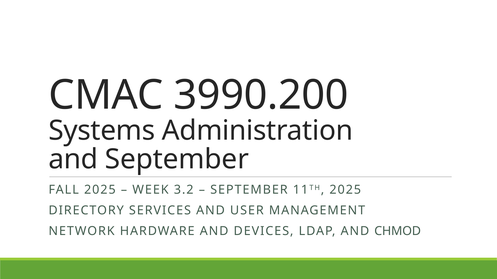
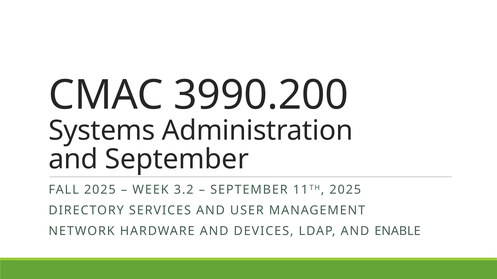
CHMOD: CHMOD -> ENABLE
